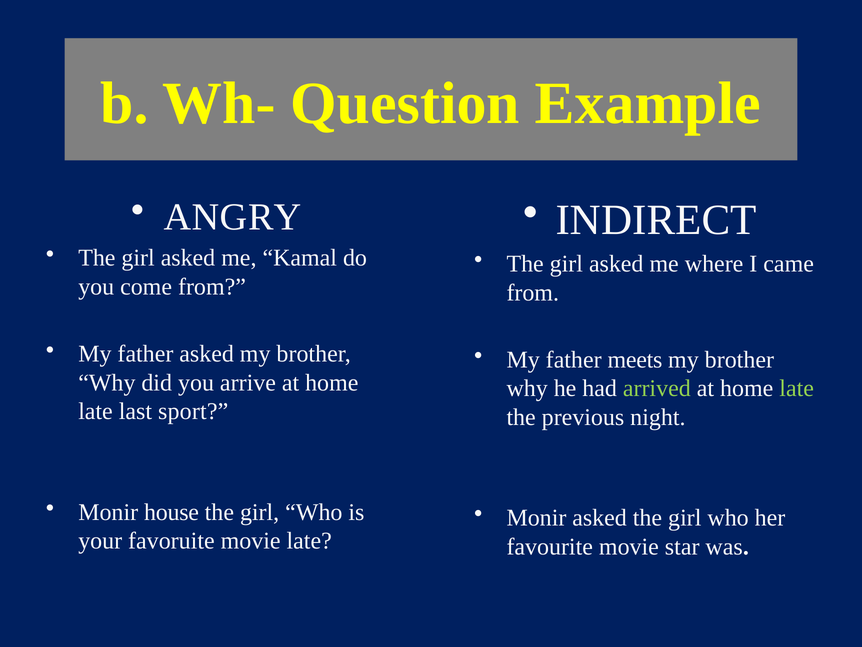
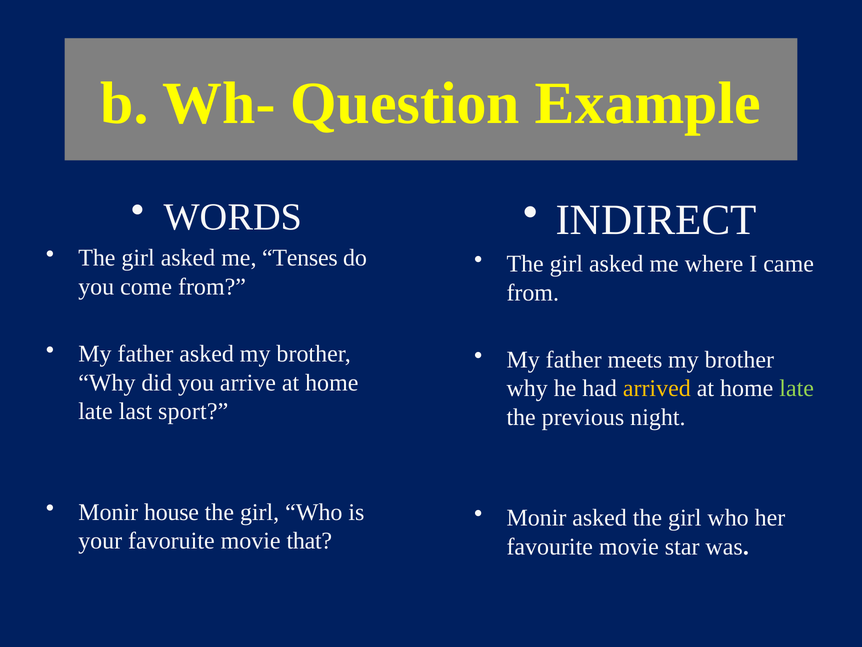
ANGRY: ANGRY -> WORDS
Kamal: Kamal -> Tenses
arrived colour: light green -> yellow
movie late: late -> that
